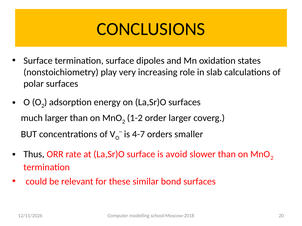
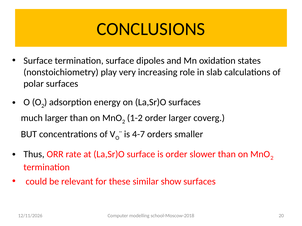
is avoid: avoid -> order
bond: bond -> show
